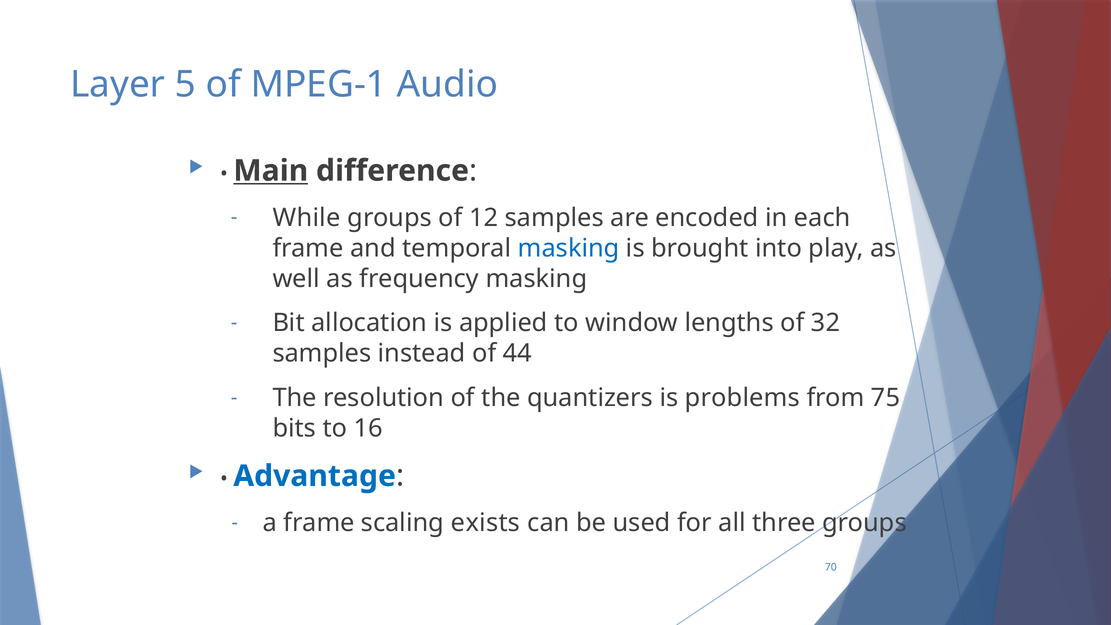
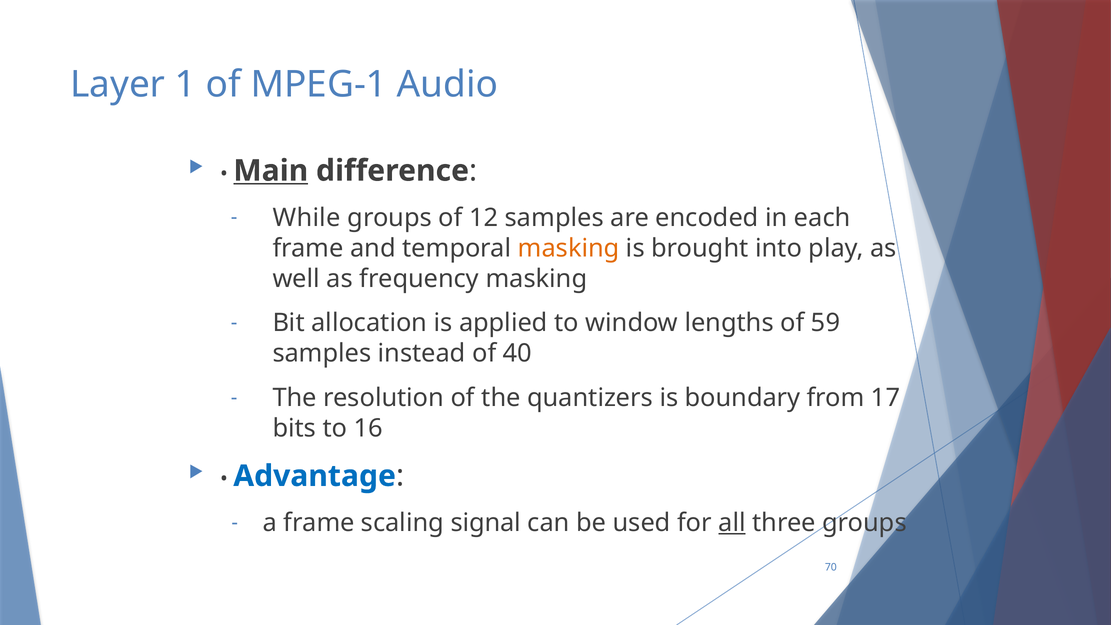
5: 5 -> 1
masking at (569, 248) colour: blue -> orange
32: 32 -> 59
44: 44 -> 40
problems: problems -> boundary
75: 75 -> 17
exists: exists -> signal
all underline: none -> present
